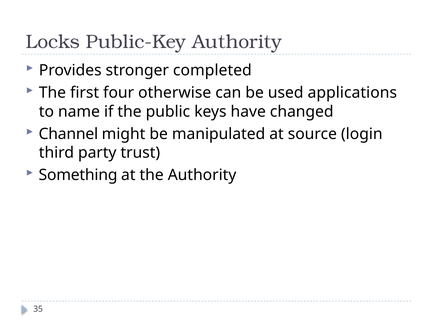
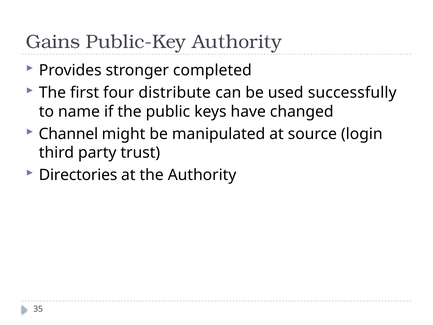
Locks: Locks -> Gains
otherwise: otherwise -> distribute
applications: applications -> successfully
Something: Something -> Directories
